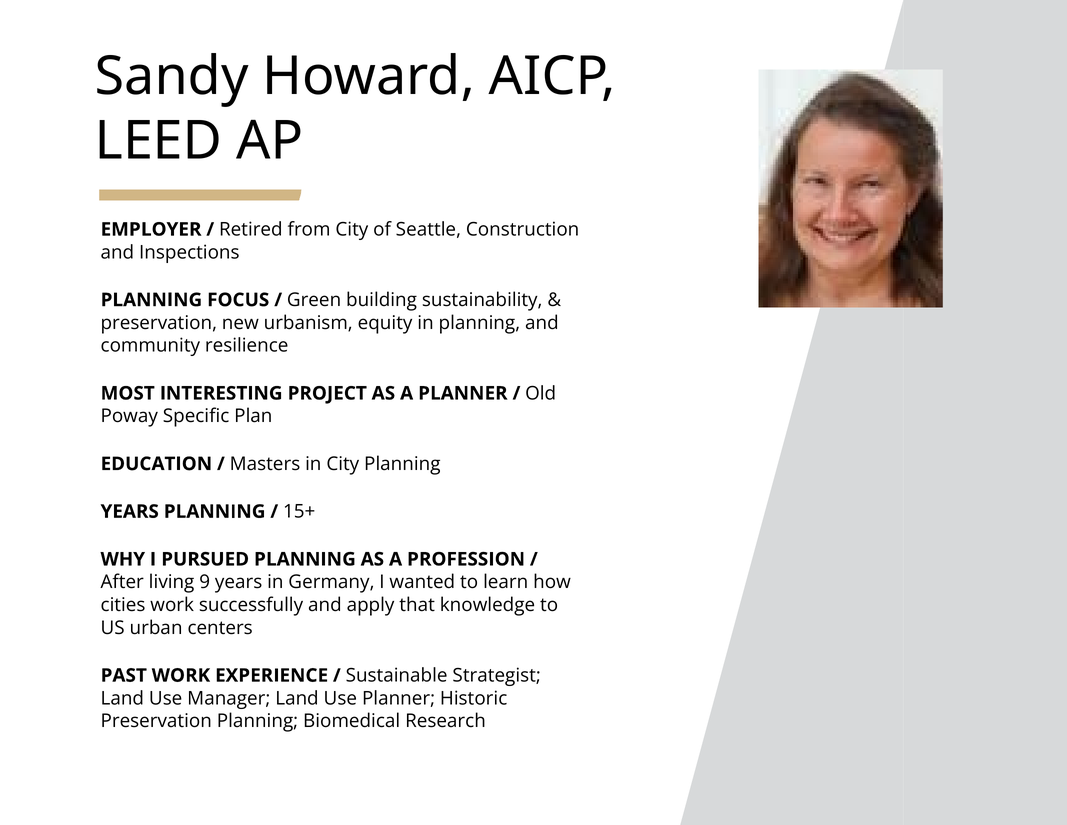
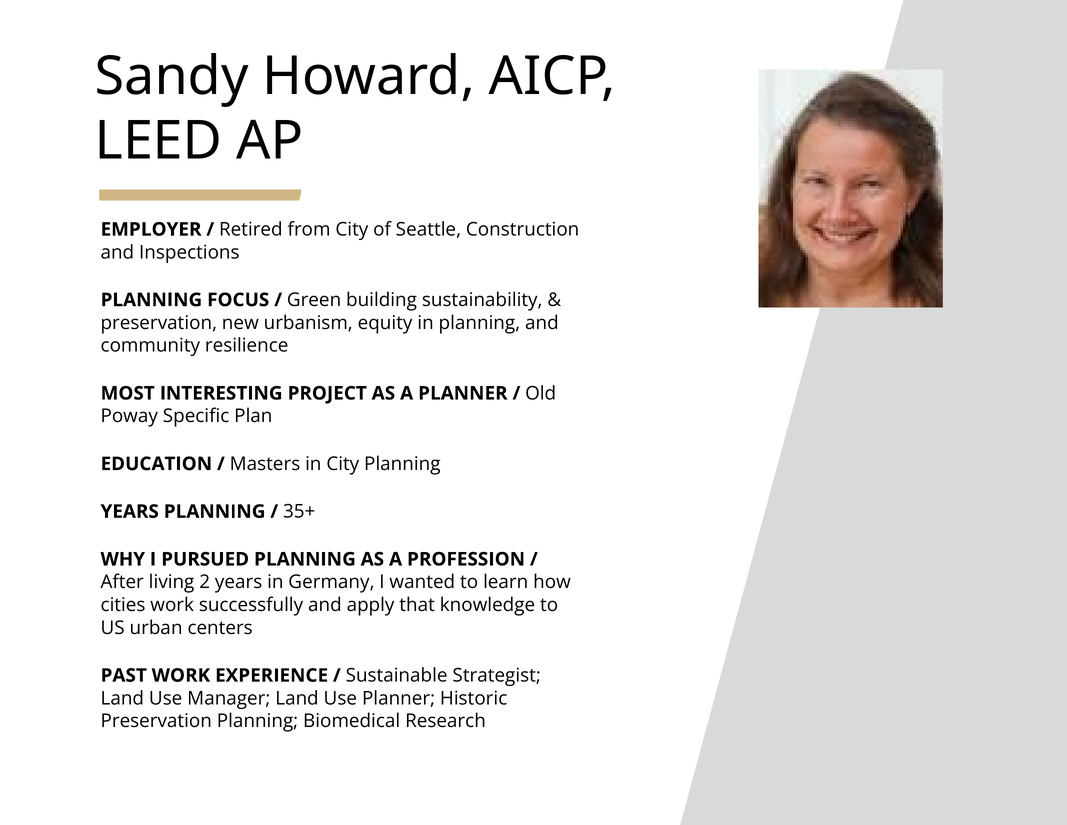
15+: 15+ -> 35+
9: 9 -> 2
